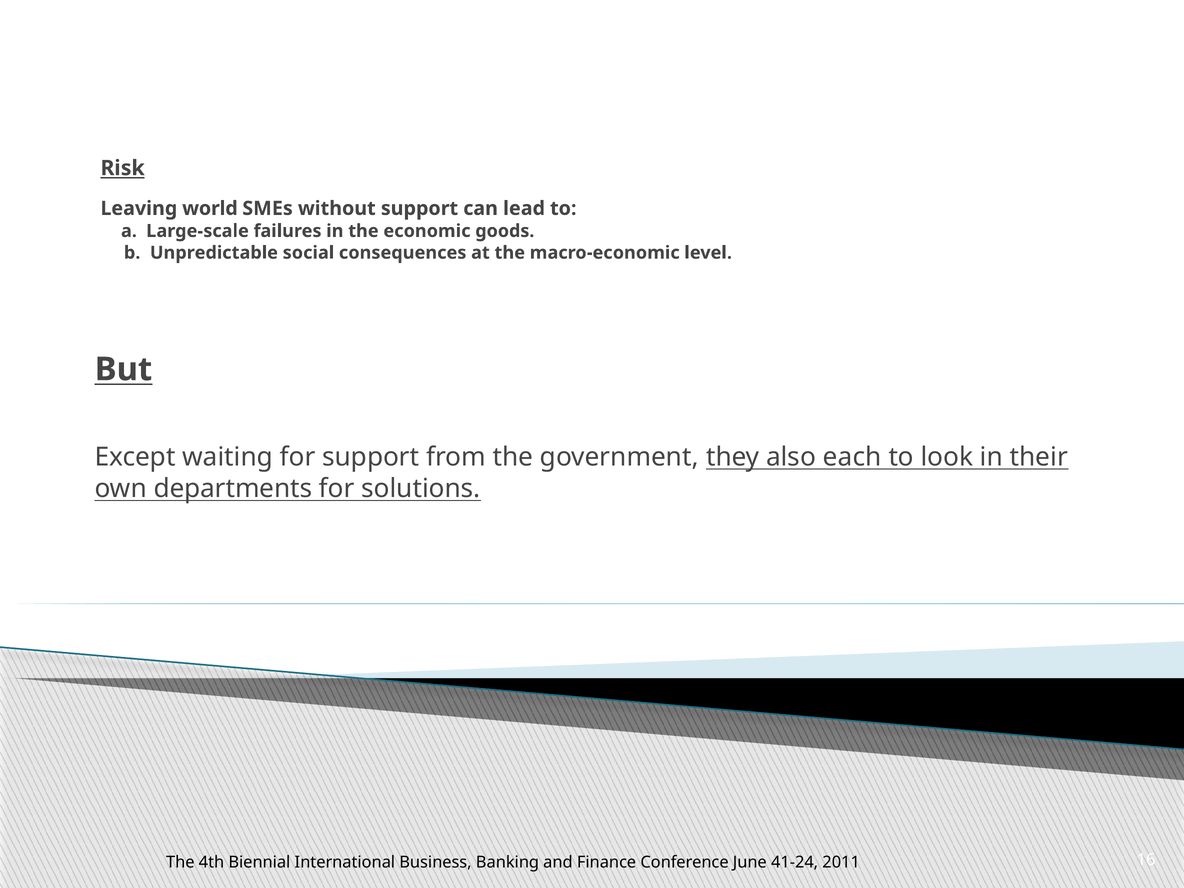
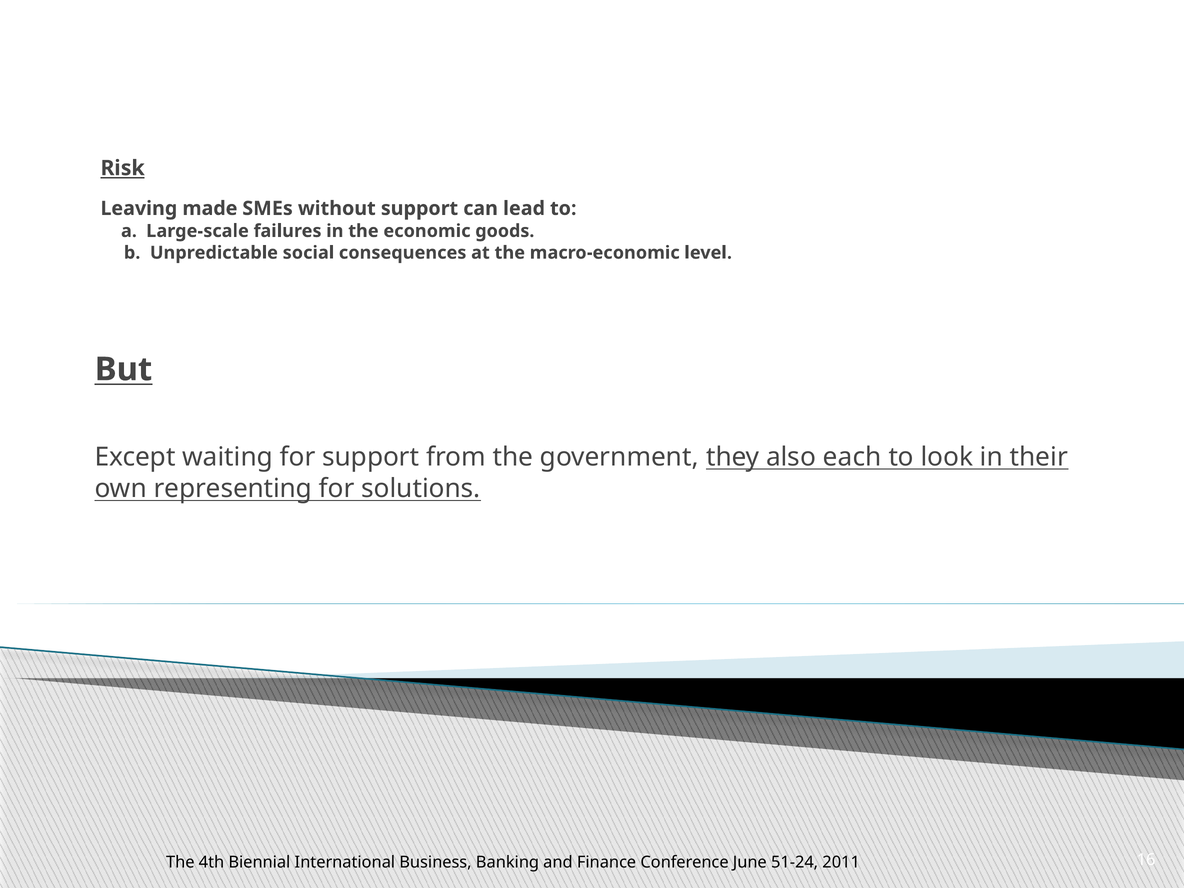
world: world -> made
departments: departments -> representing
41-24: 41-24 -> 51-24
